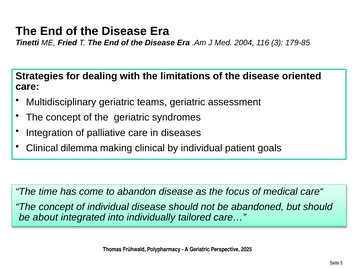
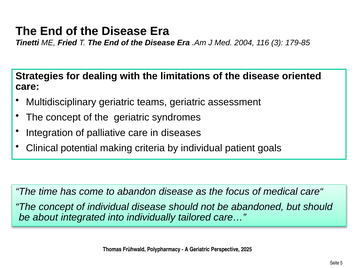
dilemma: dilemma -> potential
making clinical: clinical -> criteria
